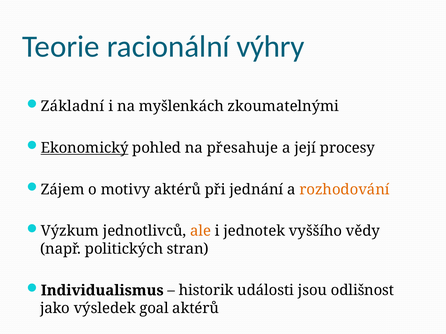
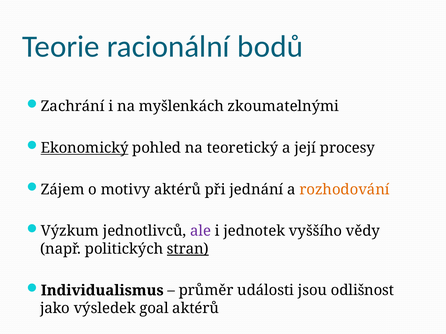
výhry: výhry -> bodů
Základní: Základní -> Zachrání
přesahuje: přesahuje -> teoretický
ale colour: orange -> purple
stran underline: none -> present
historik: historik -> průměr
